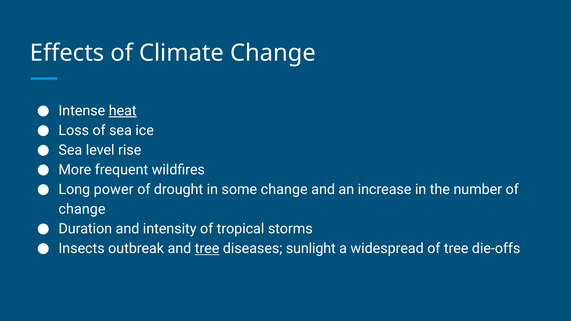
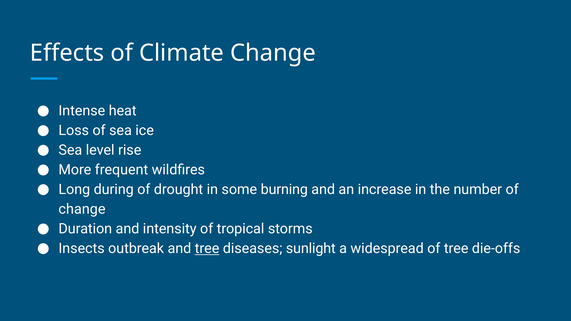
heat underline: present -> none
power: power -> during
some change: change -> burning
